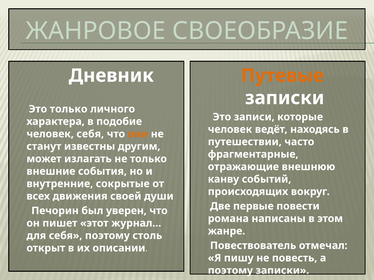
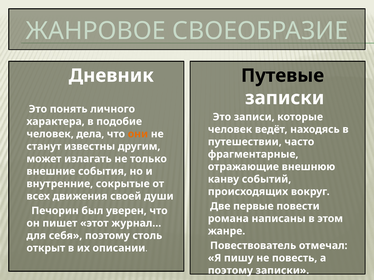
Путевые colour: orange -> black
Это только: только -> понять
человек себя: себя -> дела
